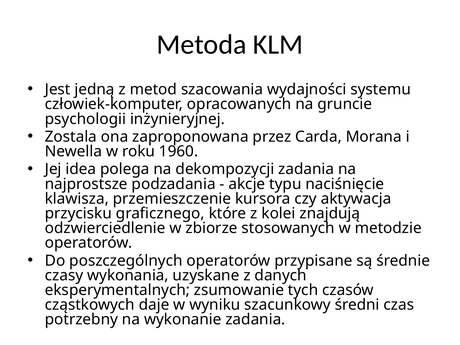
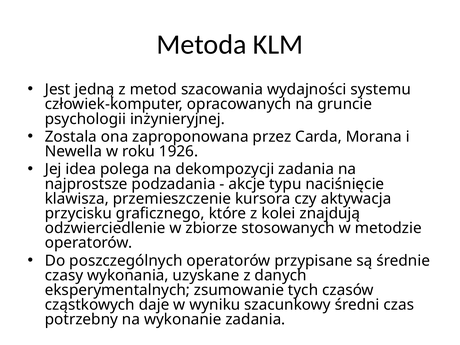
1960: 1960 -> 1926
